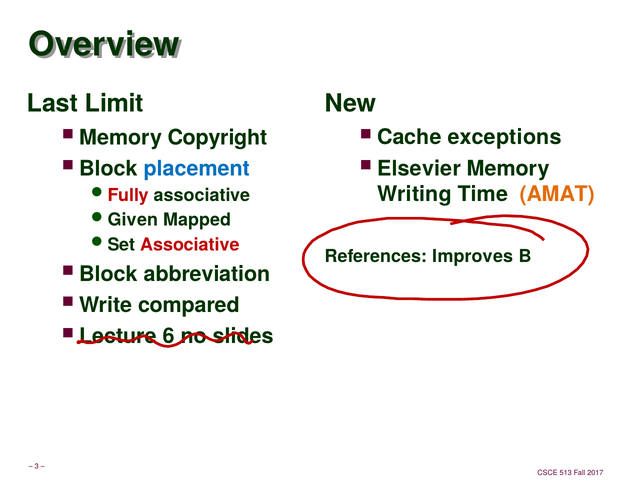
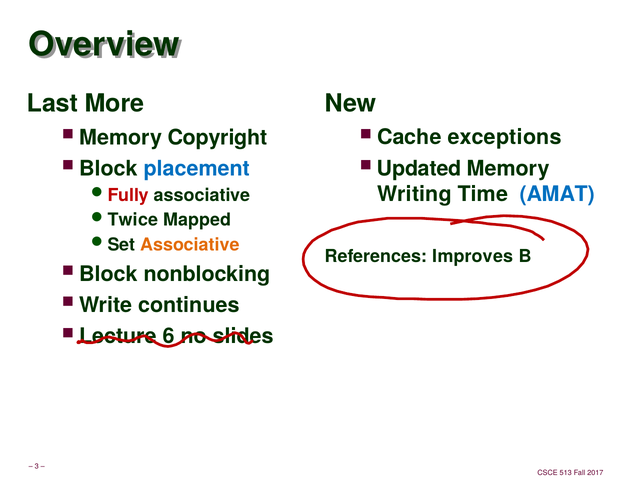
Limit: Limit -> More
Elsevier: Elsevier -> Updated
AMAT colour: orange -> blue
Given: Given -> Twice
Associative at (190, 245) colour: red -> orange
abbreviation: abbreviation -> nonblocking
compared: compared -> continues
